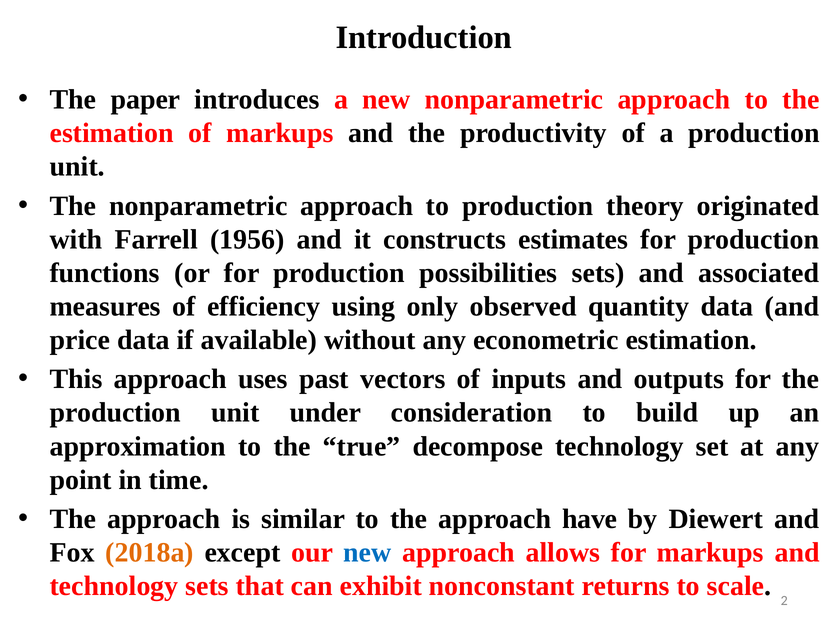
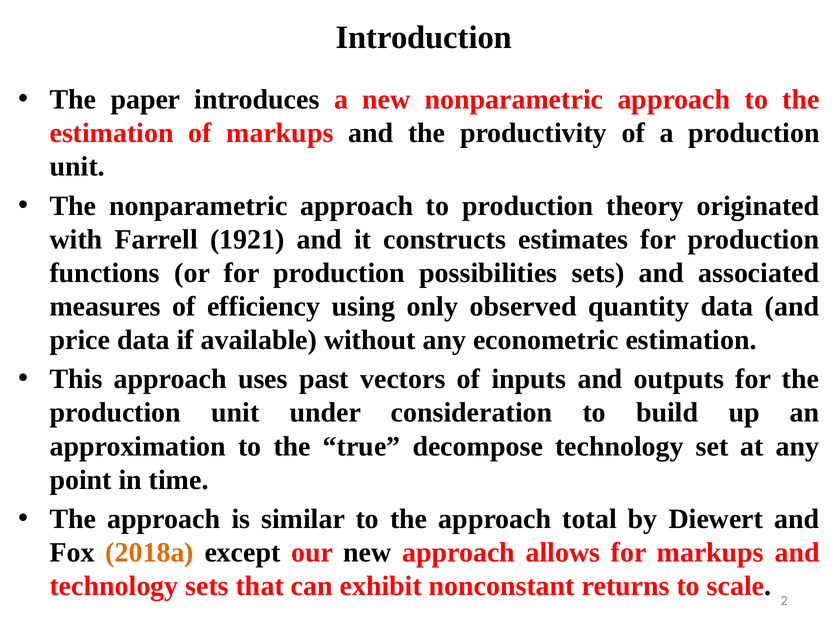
1956: 1956 -> 1921
have: have -> total
new at (367, 552) colour: blue -> black
